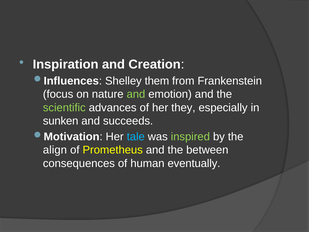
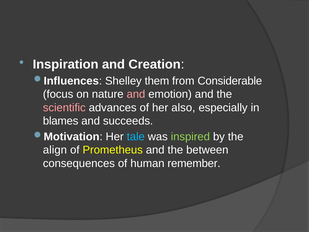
Frankenstein: Frankenstein -> Considerable
and at (136, 94) colour: light green -> pink
scientific colour: light green -> pink
they: they -> also
sunken: sunken -> blames
eventually: eventually -> remember
